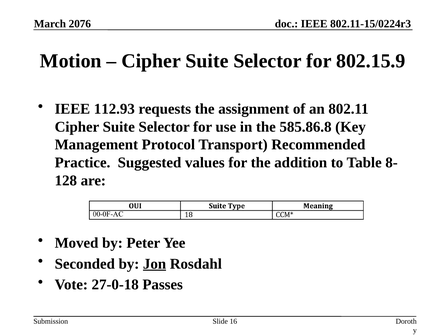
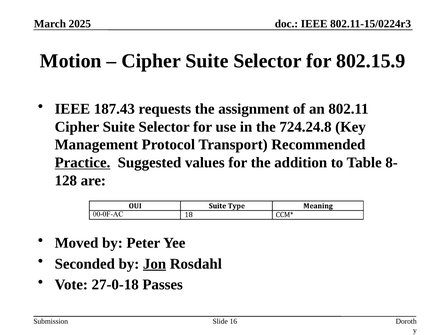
2076: 2076 -> 2025
112.93: 112.93 -> 187.43
585.86.8: 585.86.8 -> 724.24.8
Practice underline: none -> present
